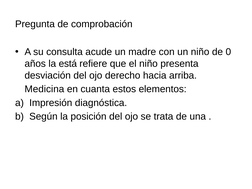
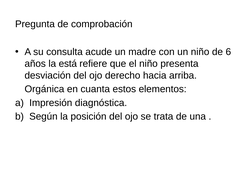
0: 0 -> 6
Medicina: Medicina -> Orgánica
